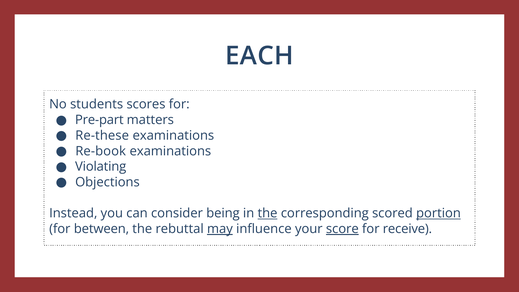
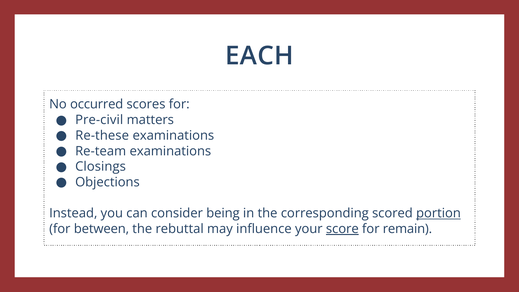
students: students -> occurred
Pre-part: Pre-part -> Pre-civil
Re-book: Re-book -> Re-team
Violating: Violating -> Closings
the at (268, 213) underline: present -> none
may underline: present -> none
receive: receive -> remain
